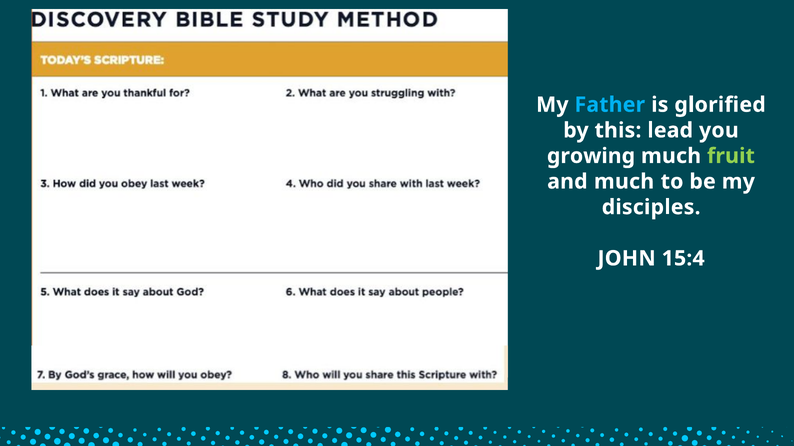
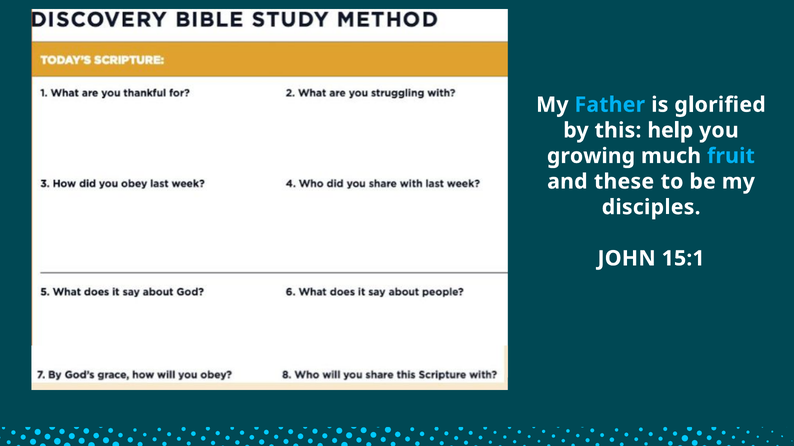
lead: lead -> help
fruit colour: light green -> light blue
and much: much -> these
15:4: 15:4 -> 15:1
